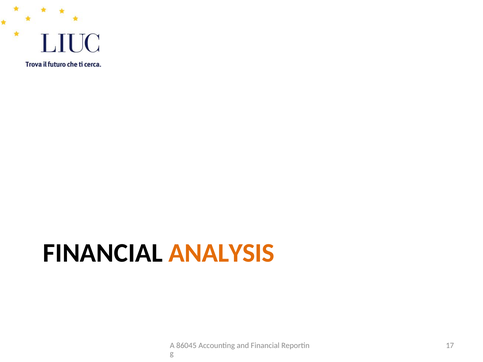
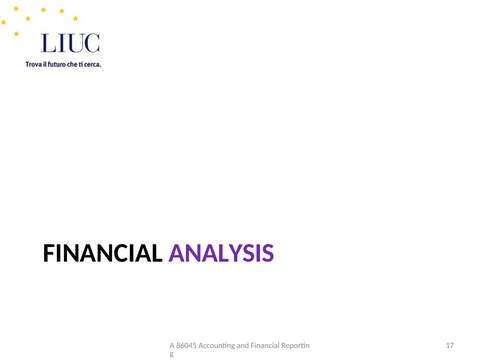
ANALYSIS colour: orange -> purple
